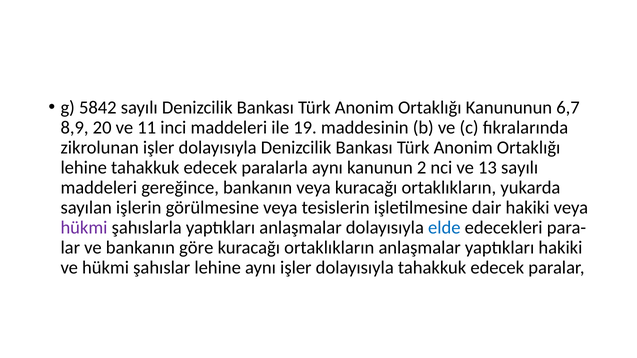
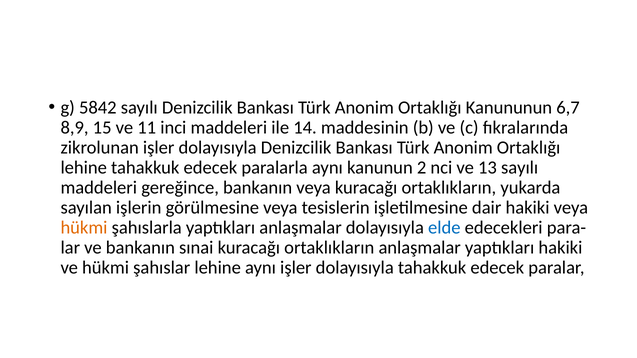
20: 20 -> 15
19: 19 -> 14
hükmi at (84, 228) colour: purple -> orange
göre: göre -> sınai
